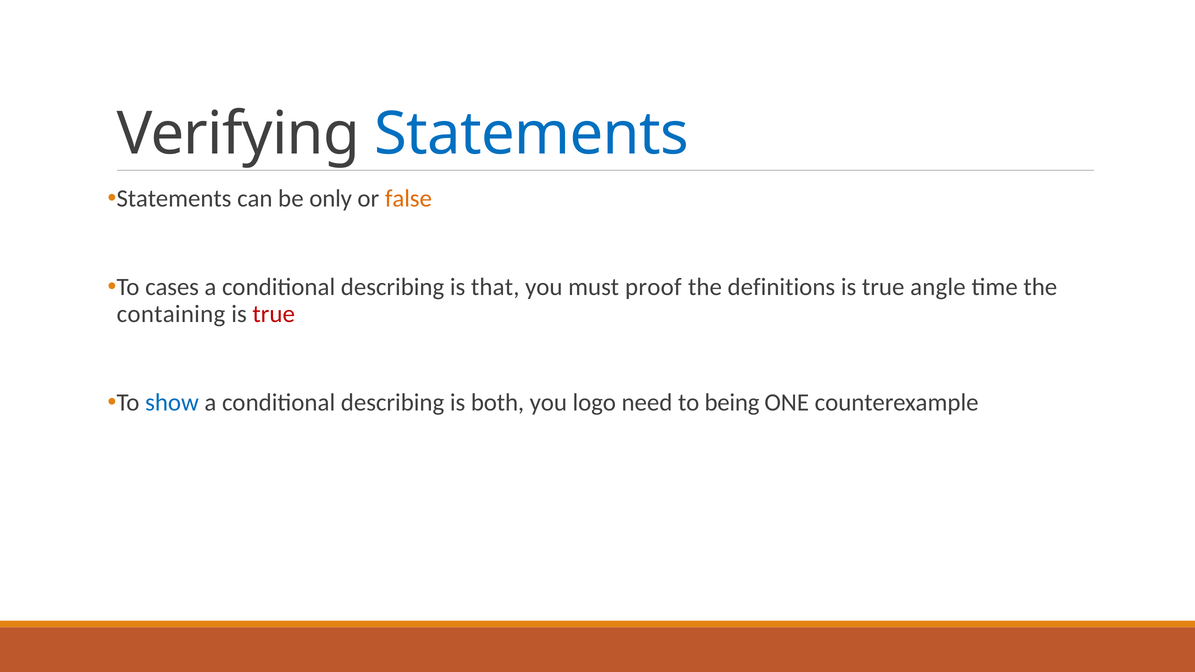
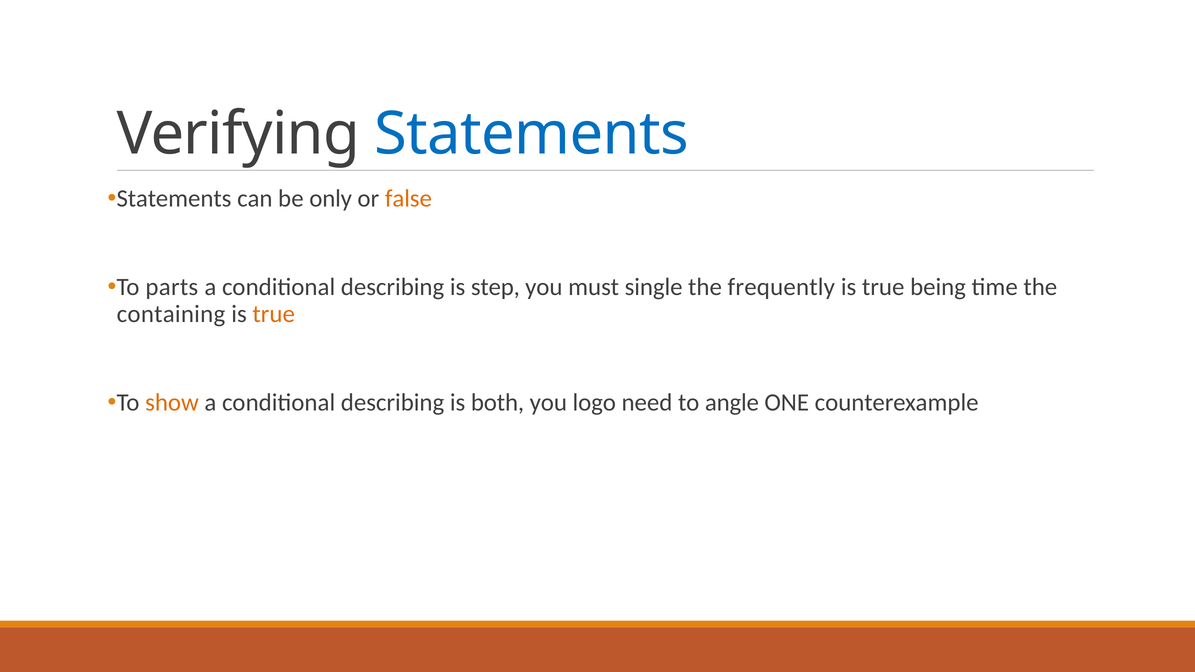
cases: cases -> parts
that: that -> step
proof: proof -> single
definitions: definitions -> frequently
angle: angle -> being
true at (274, 314) colour: red -> orange
show colour: blue -> orange
being: being -> angle
